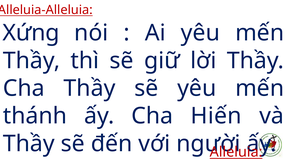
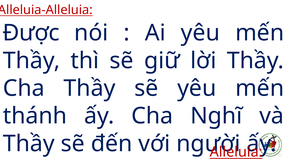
Xứng: Xứng -> Được
Hiến: Hiến -> Nghĩ
